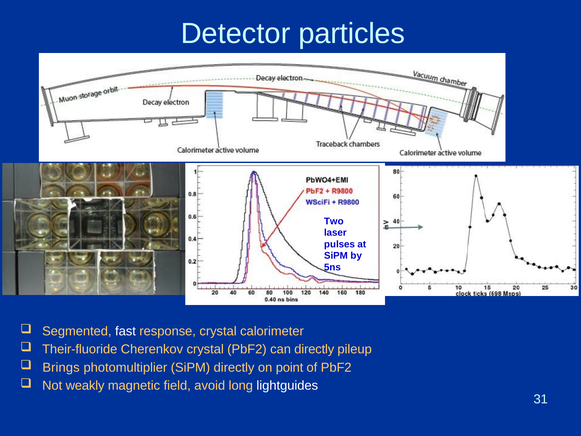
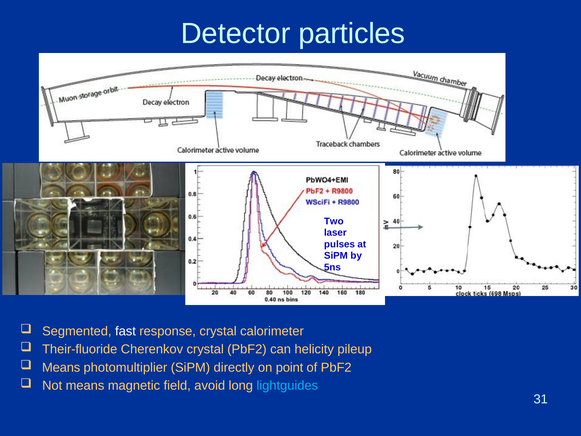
can directly: directly -> helicity
Brings at (61, 367): Brings -> Means
Not weakly: weakly -> means
lightguides colour: white -> light blue
